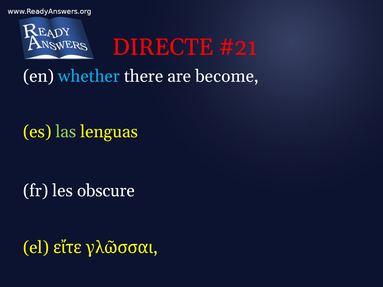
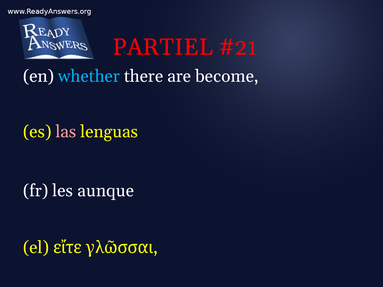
DIRECTE: DIRECTE -> PARTIEL
las colour: light green -> pink
obscure: obscure -> aunque
